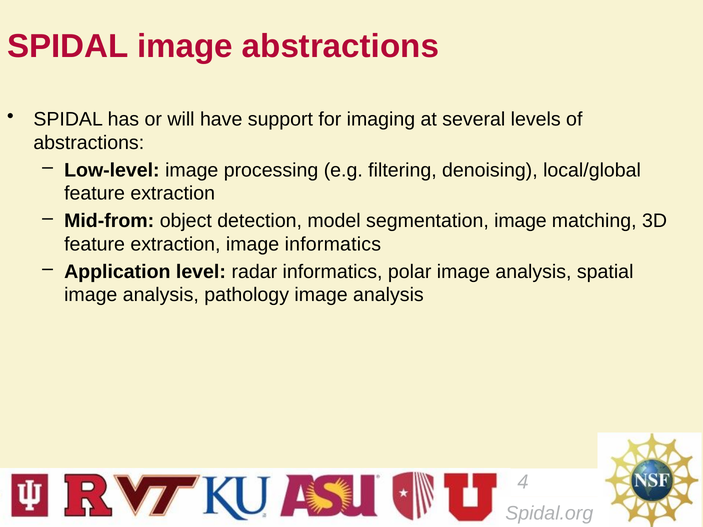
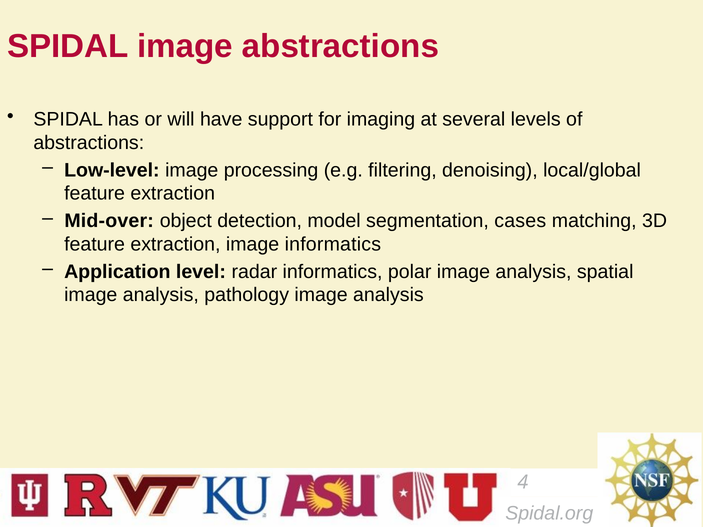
Mid-from: Mid-from -> Mid-over
segmentation image: image -> cases
